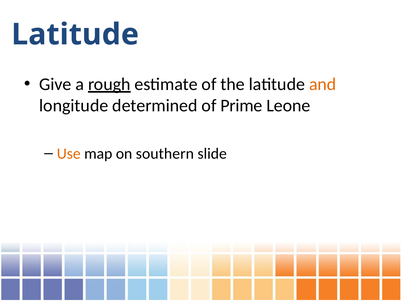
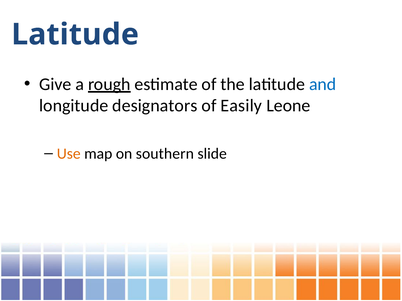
and colour: orange -> blue
determined: determined -> designators
Prime: Prime -> Easily
